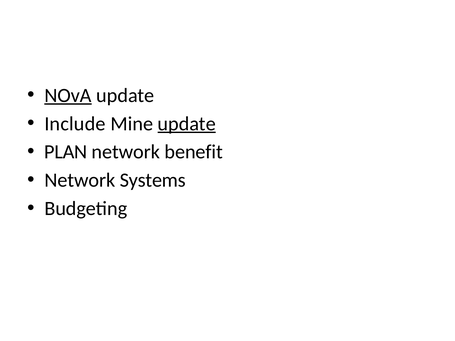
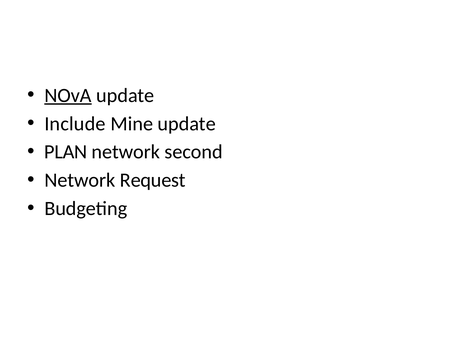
update at (187, 124) underline: present -> none
benefit: benefit -> second
Systems: Systems -> Request
